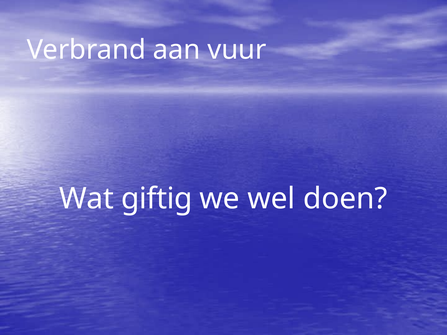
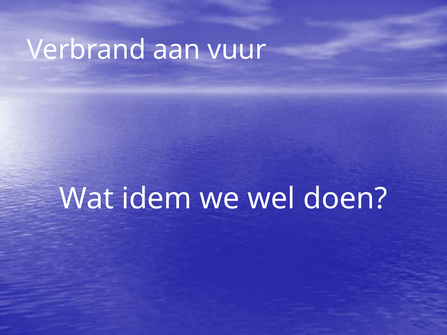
giftig: giftig -> idem
